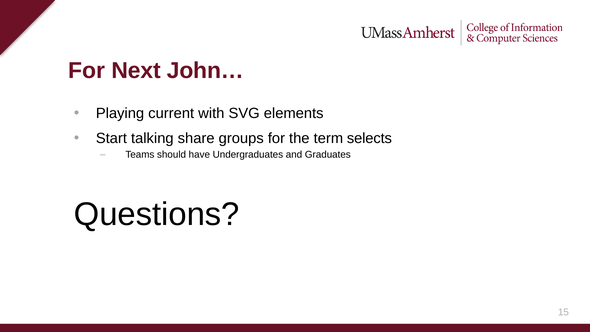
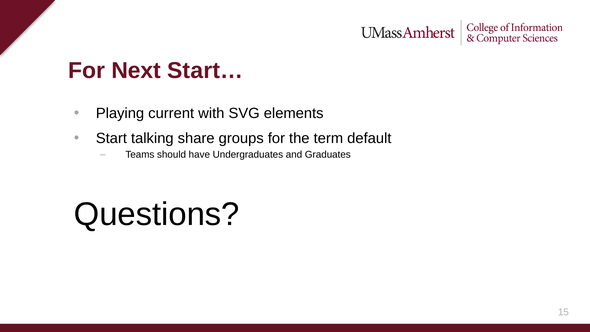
John…: John… -> Start…
selects: selects -> default
